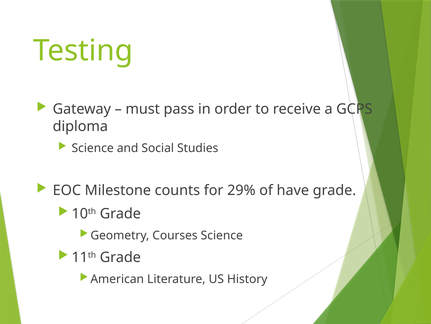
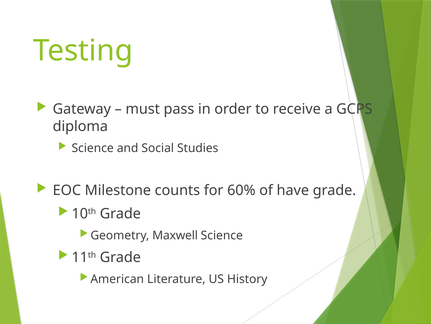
29%: 29% -> 60%
Courses: Courses -> Maxwell
